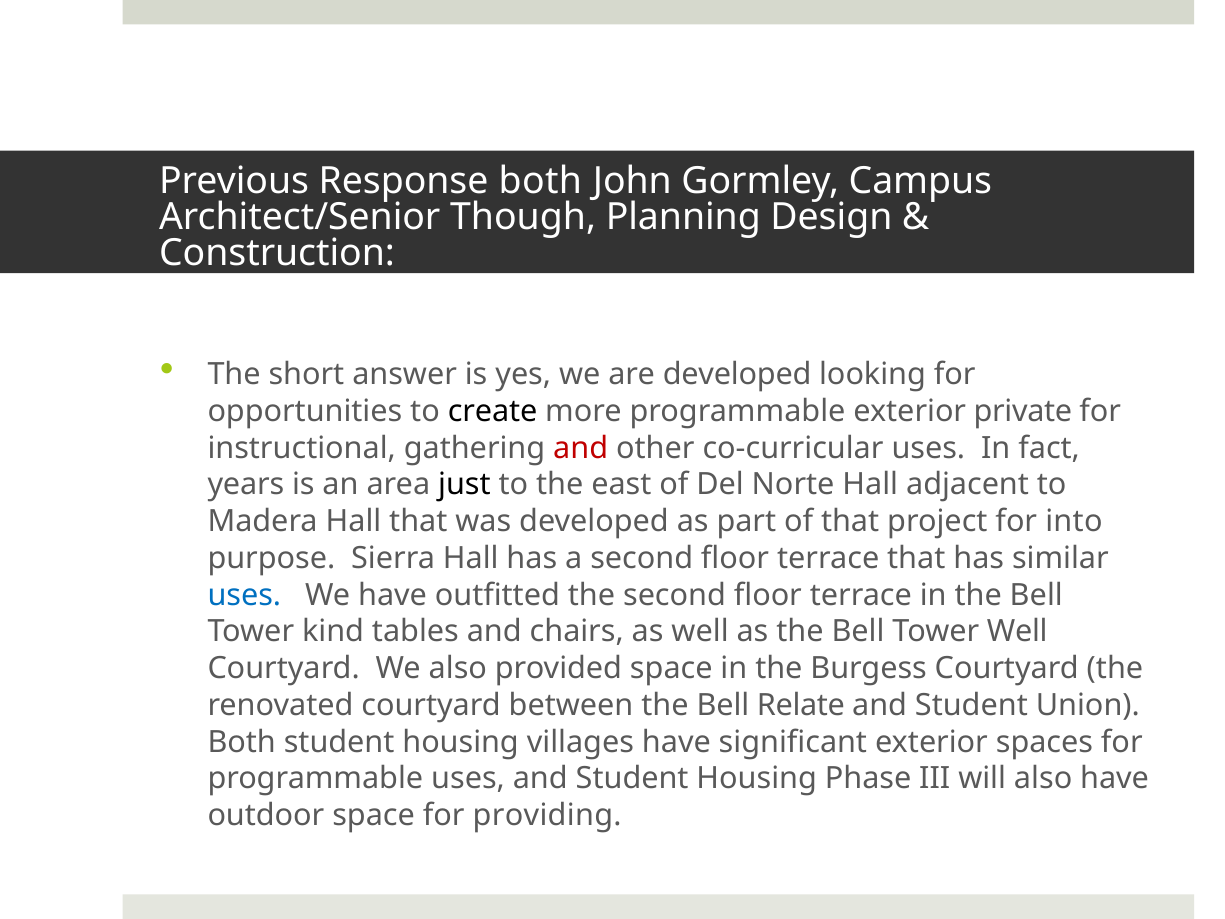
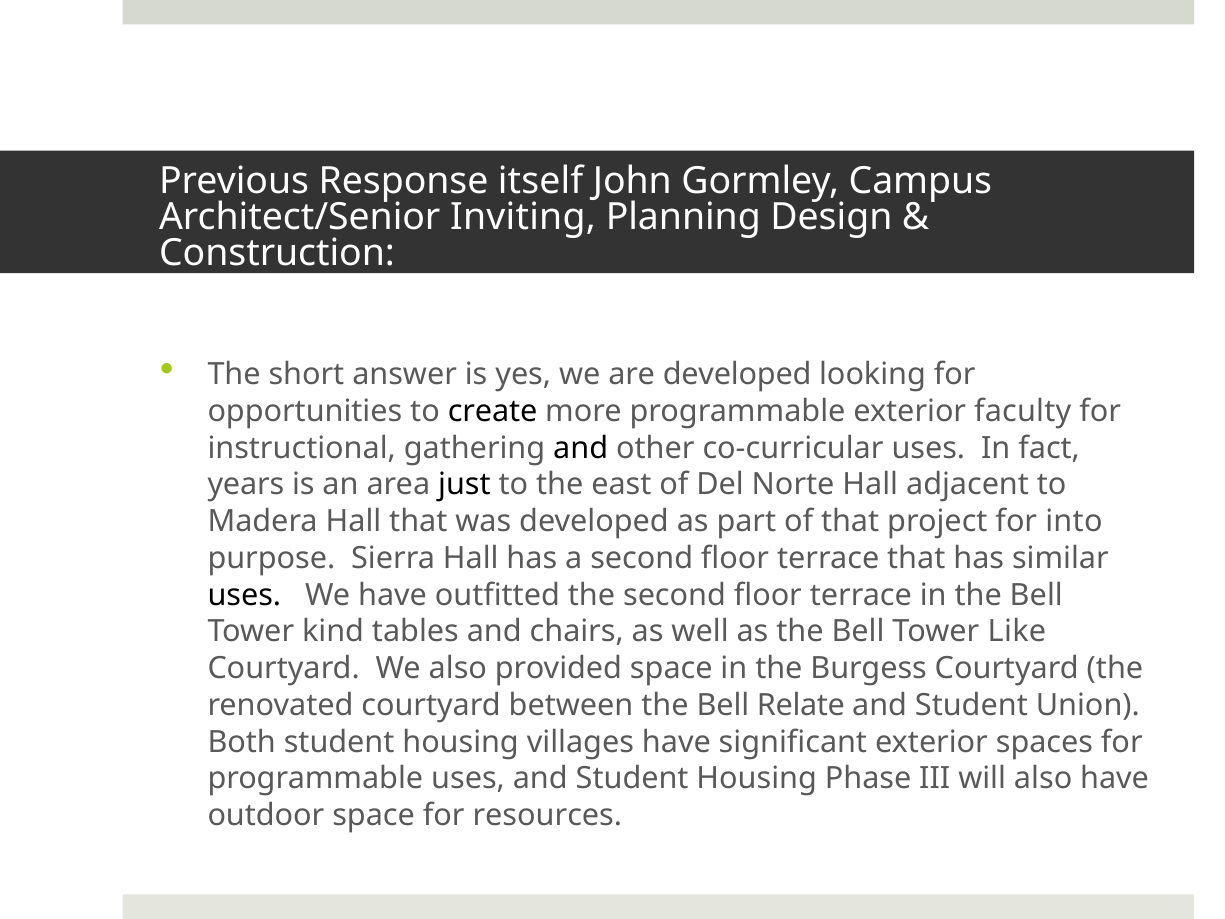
Response both: both -> itself
Though: Though -> Inviting
private: private -> faculty
and at (581, 448) colour: red -> black
uses at (244, 595) colour: blue -> black
Tower Well: Well -> Like
providing: providing -> resources
